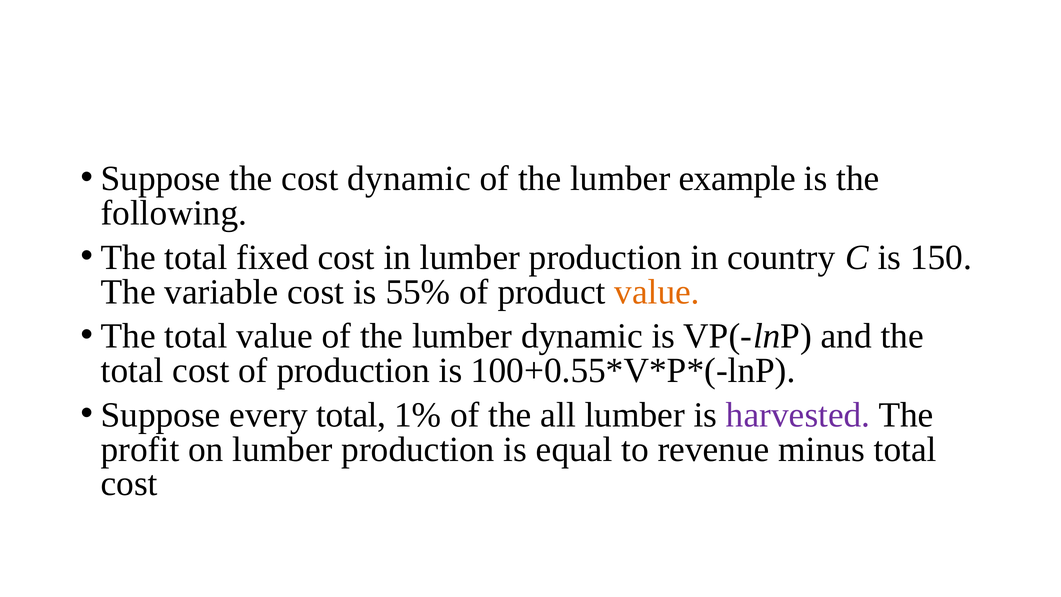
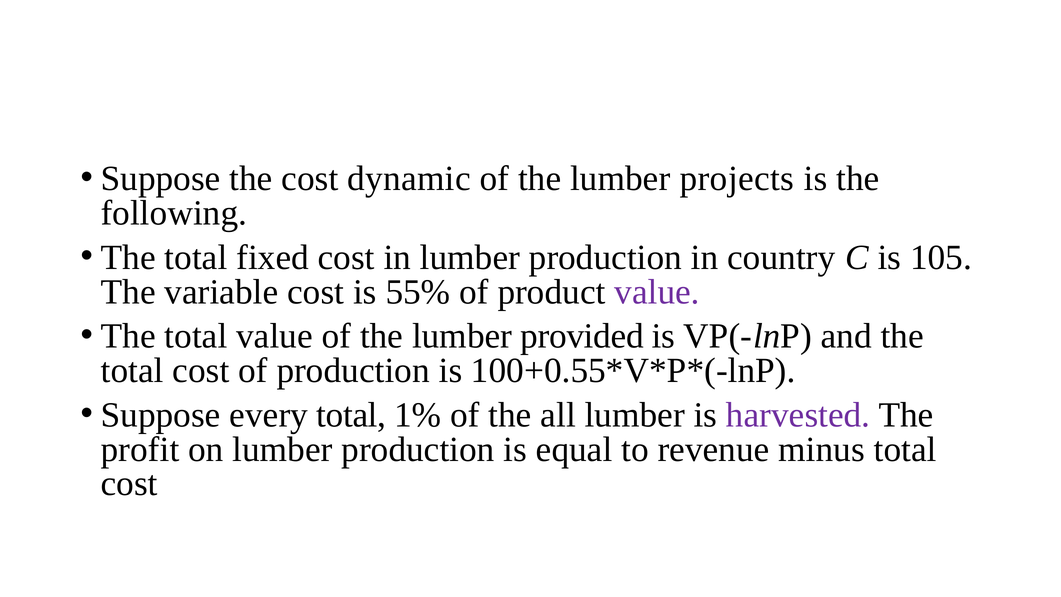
example: example -> projects
150: 150 -> 105
value at (657, 292) colour: orange -> purple
lumber dynamic: dynamic -> provided
